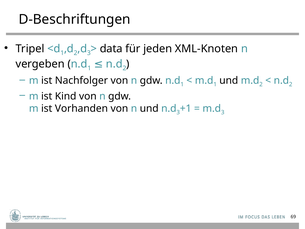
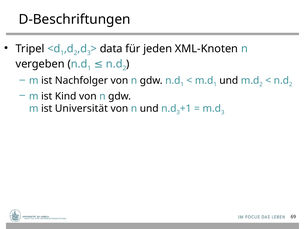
Vorhanden: Vorhanden -> Universität
